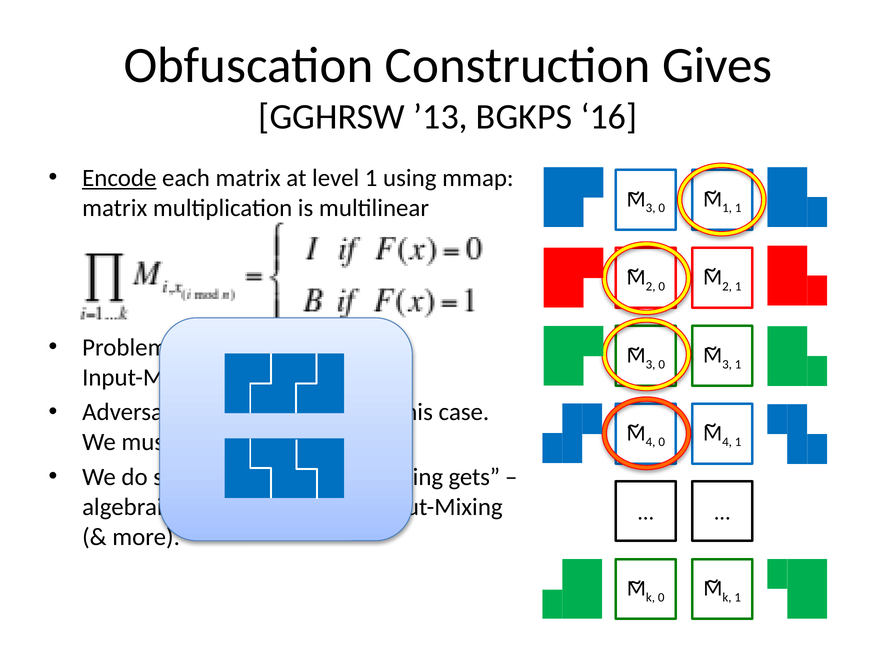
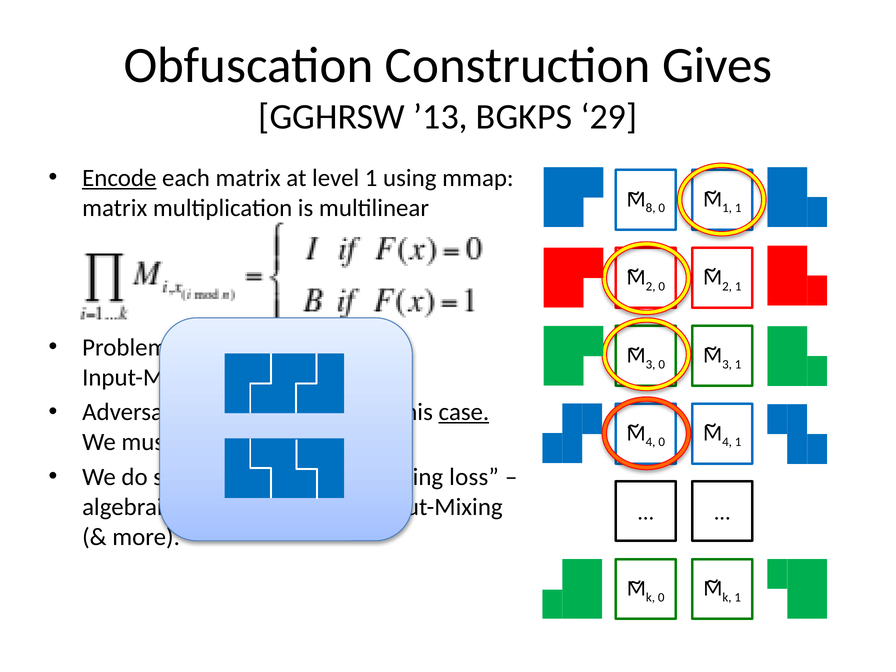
16: 16 -> 29
3 at (651, 208): 3 -> 8
case underline: none -> present
gets: gets -> loss
